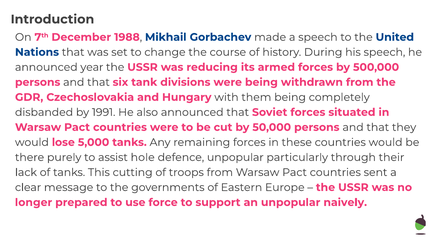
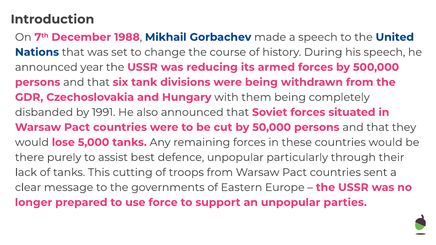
hole: hole -> best
naively: naively -> parties
